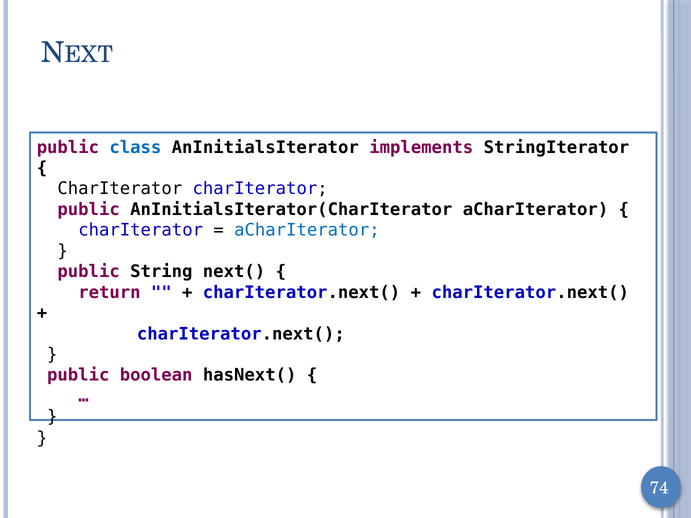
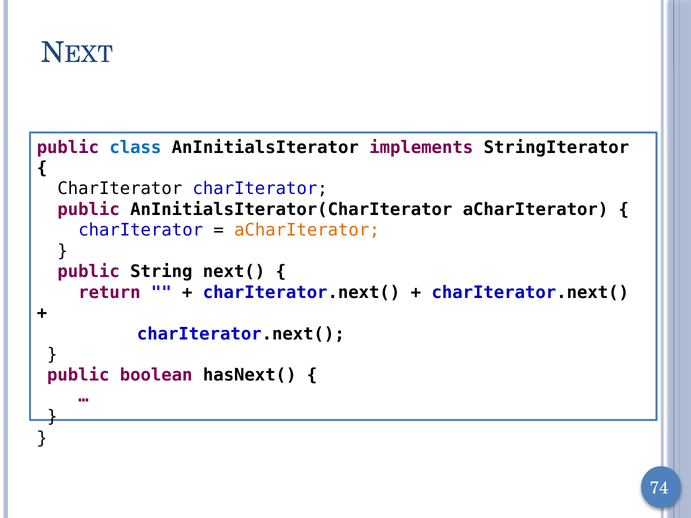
aCharIterator at (307, 230) colour: blue -> orange
